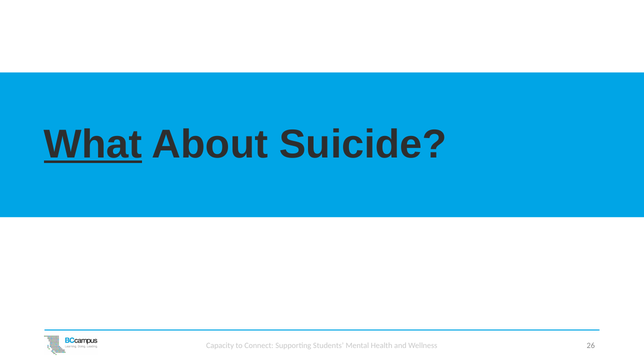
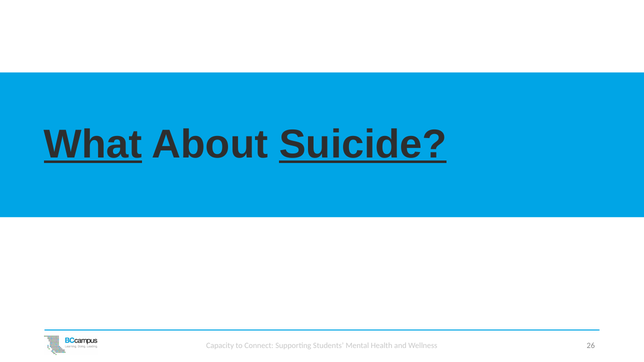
Suicide underline: none -> present
